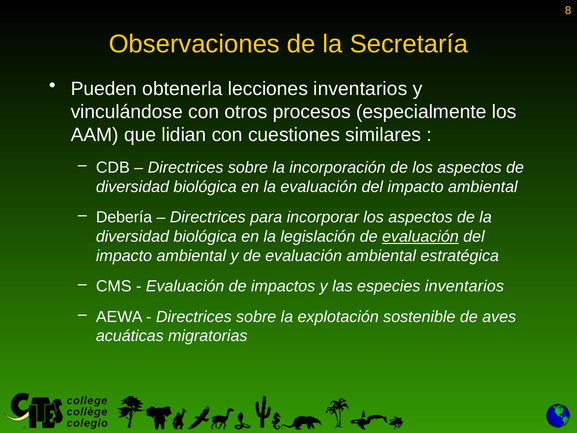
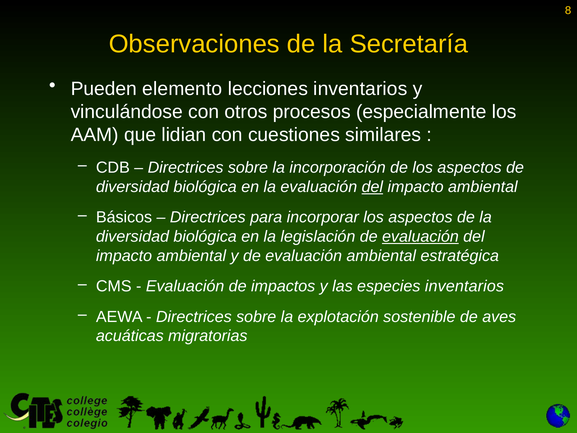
obtenerla: obtenerla -> elemento
del at (372, 187) underline: none -> present
Debería: Debería -> Básicos
